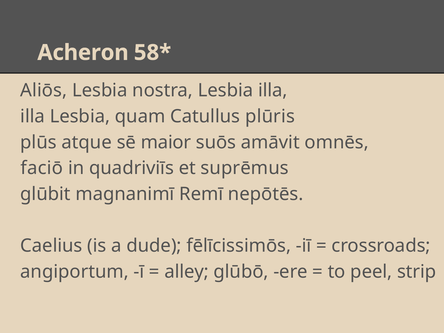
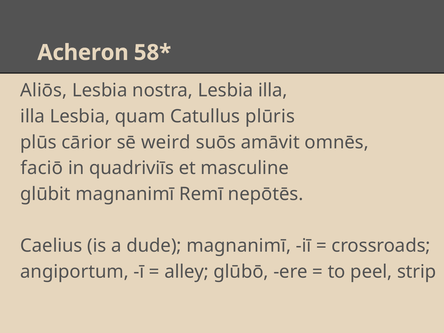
atque: atque -> cārior
maior: maior -> weird
suprēmus: suprēmus -> masculine
dude fēlīcissimōs: fēlīcissimōs -> magnanimī
